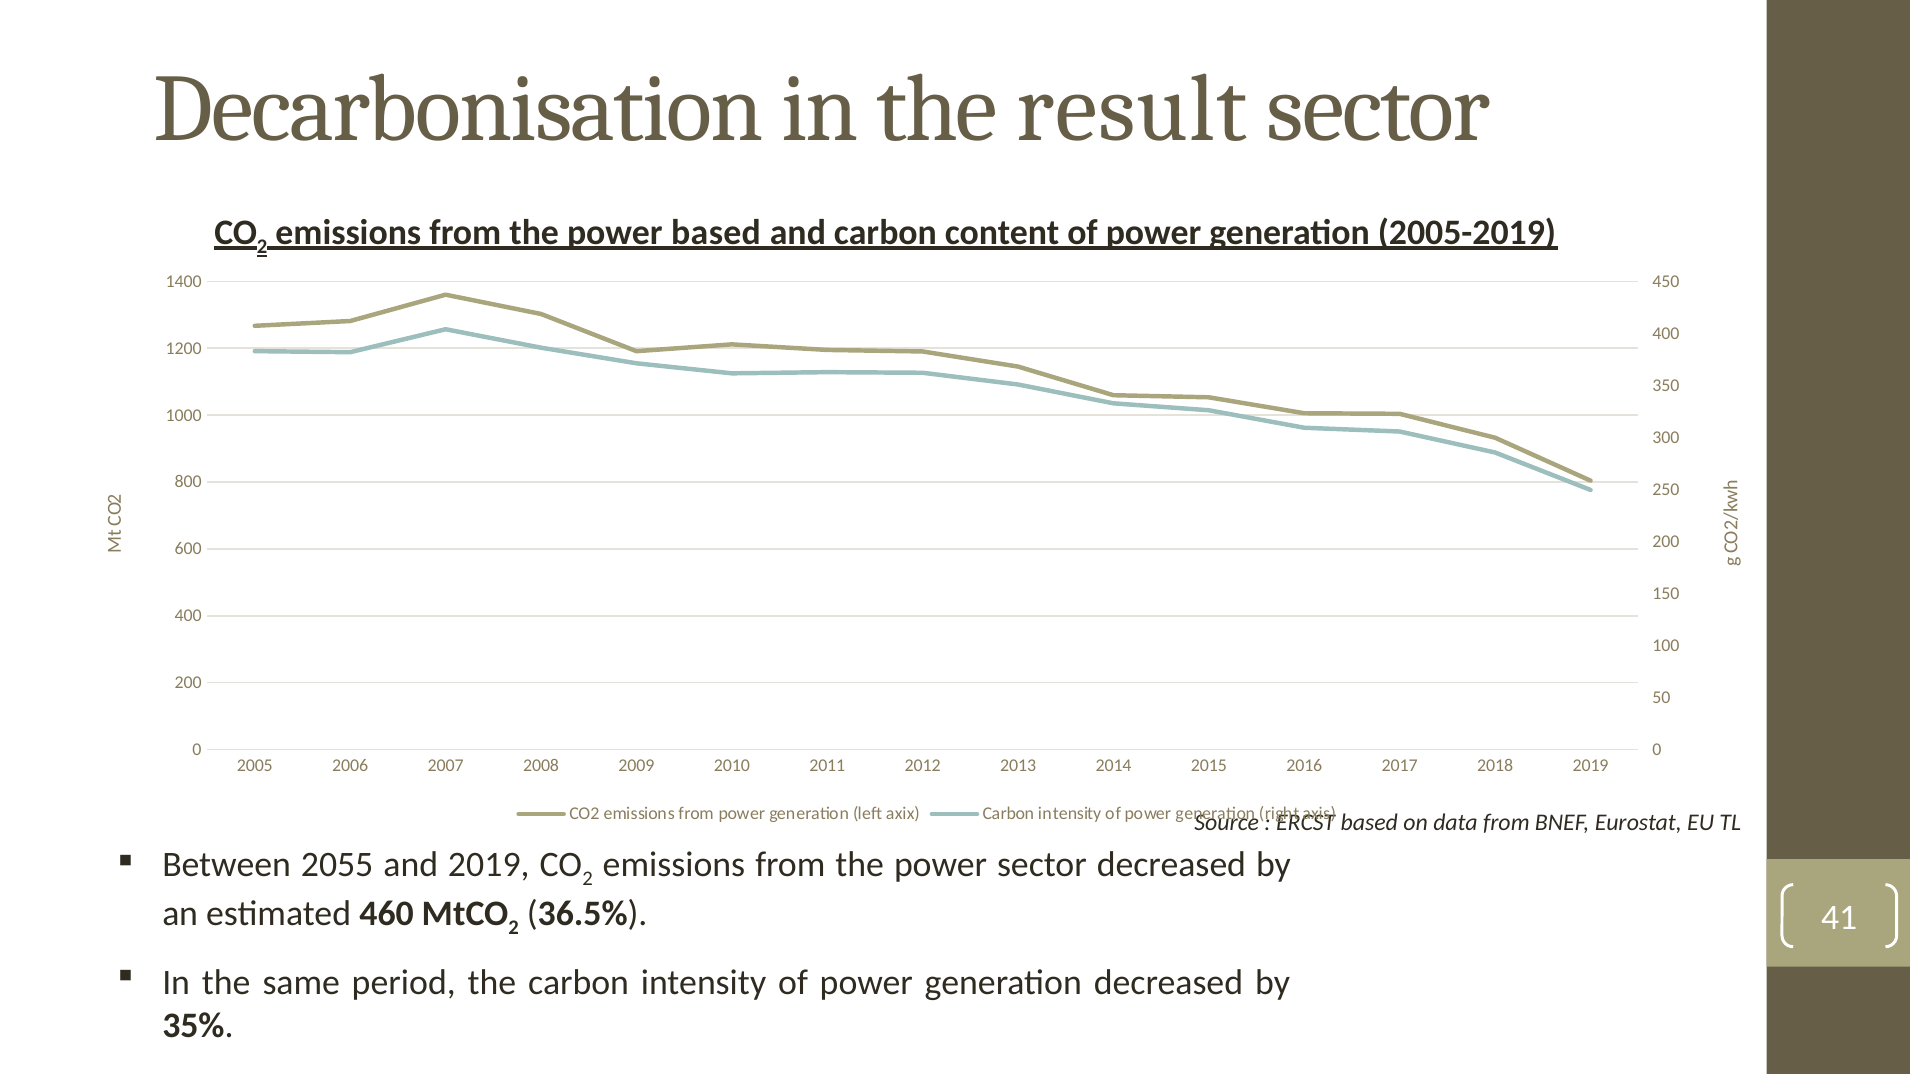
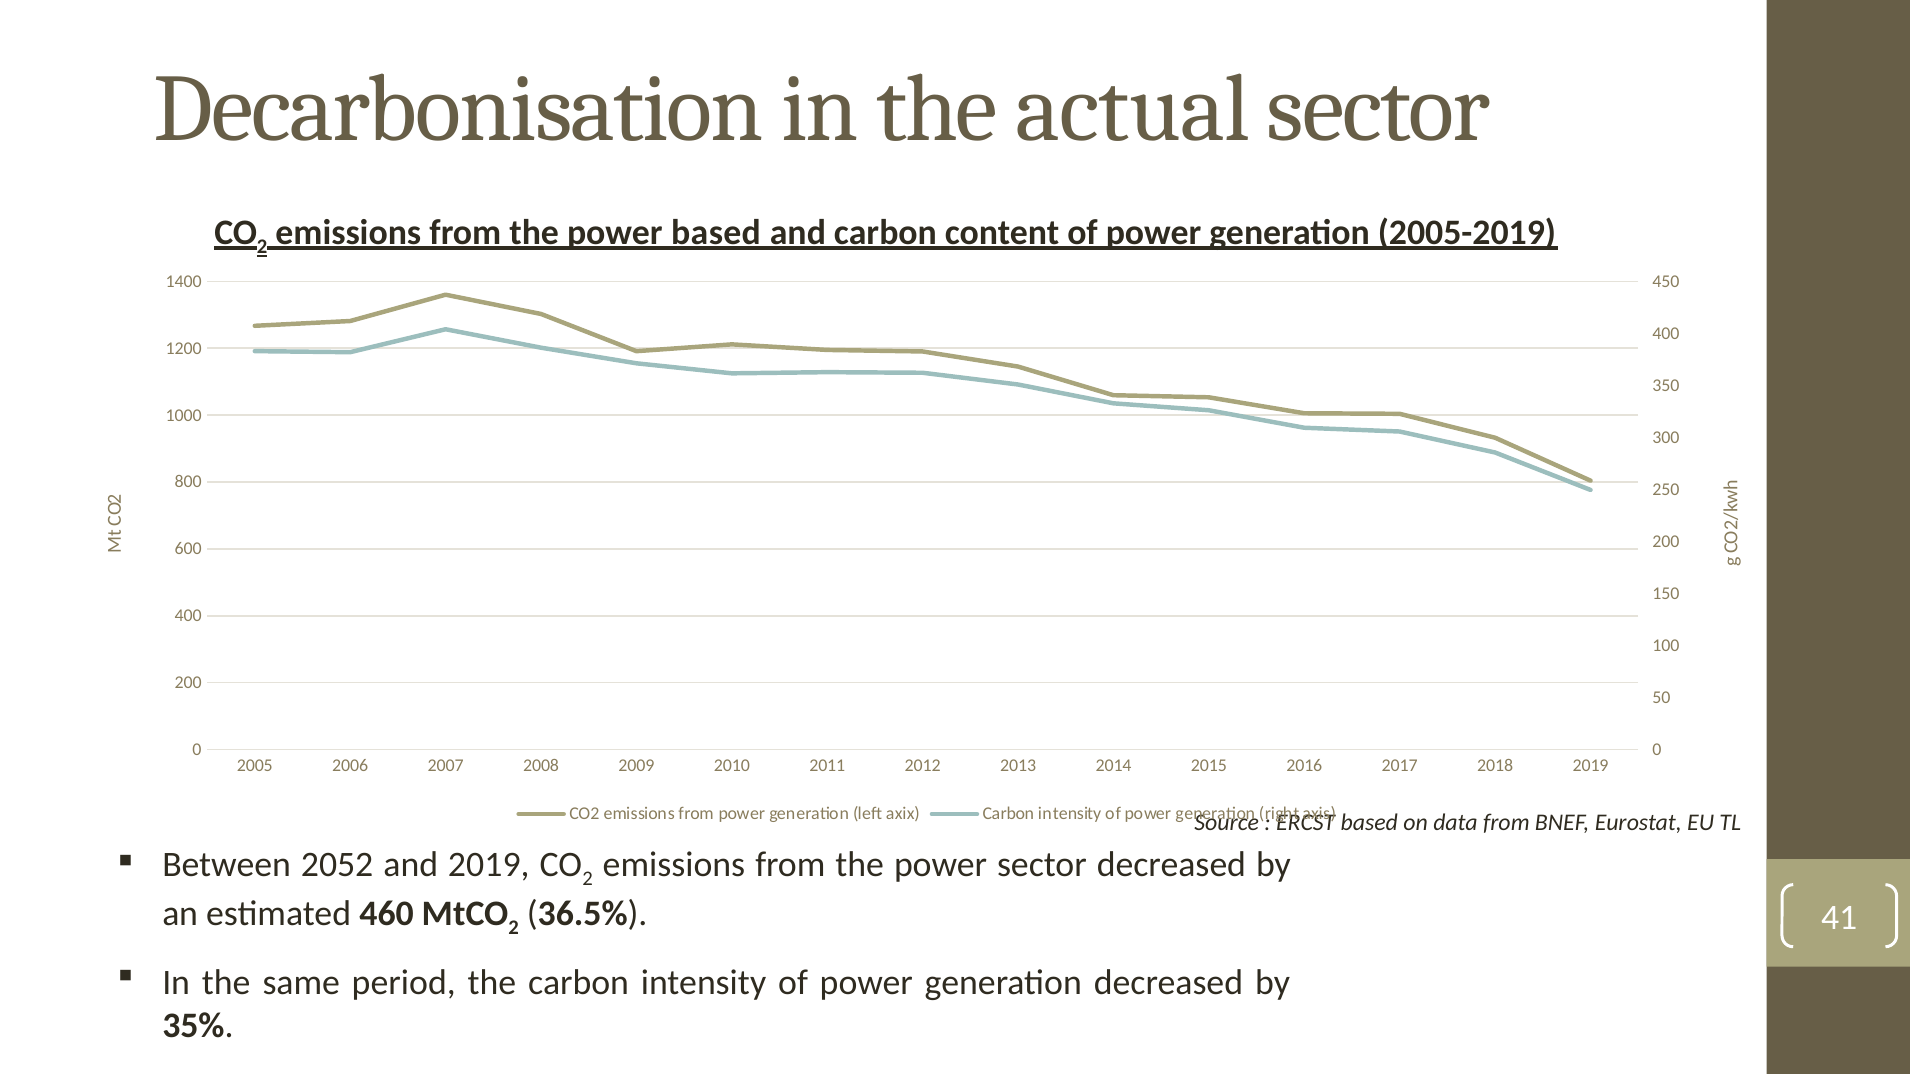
result: result -> actual
2055: 2055 -> 2052
